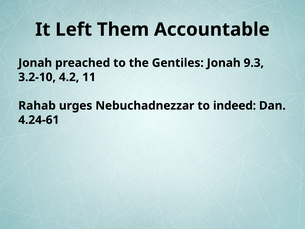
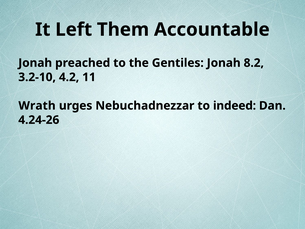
9.3: 9.3 -> 8.2
Rahab: Rahab -> Wrath
4.24-61: 4.24-61 -> 4.24-26
